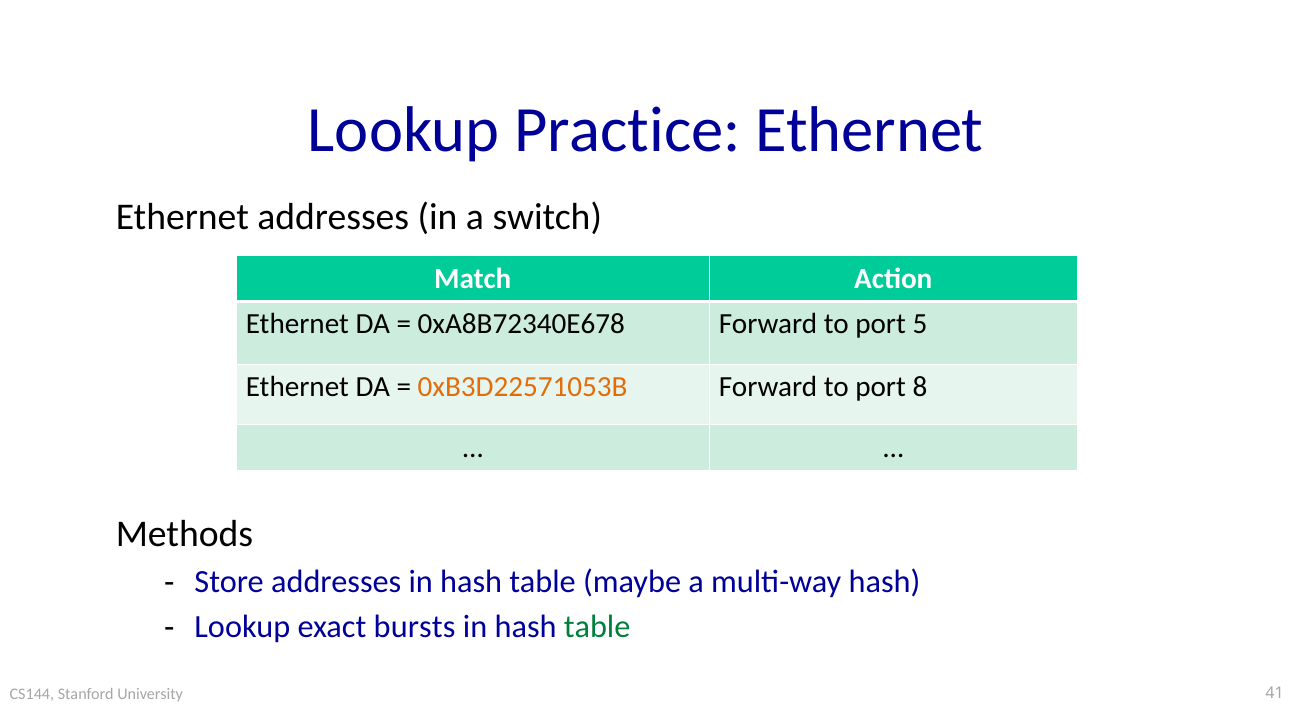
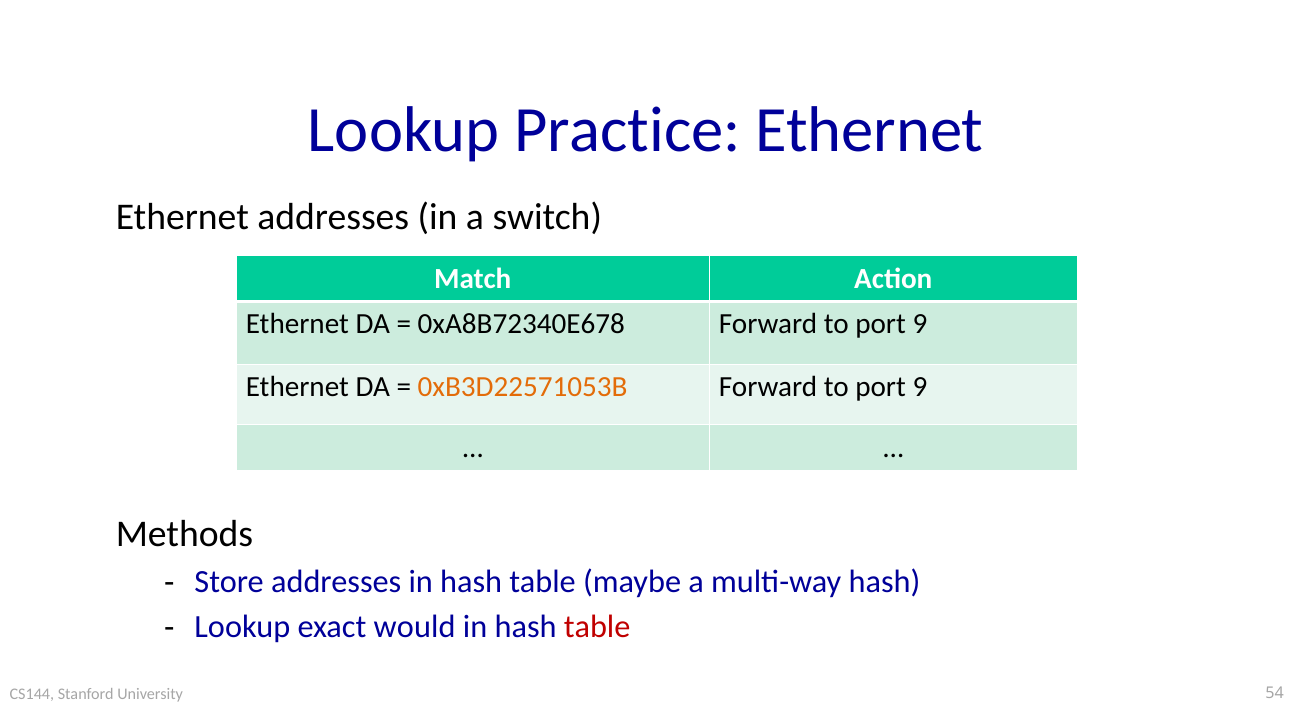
5 at (920, 324): 5 -> 9
8 at (920, 387): 8 -> 9
bursts: bursts -> would
table at (597, 627) colour: green -> red
41: 41 -> 54
